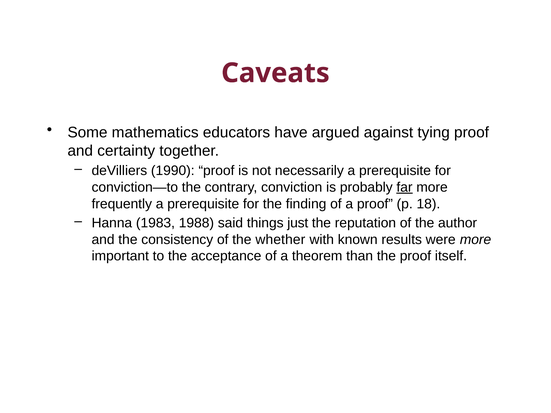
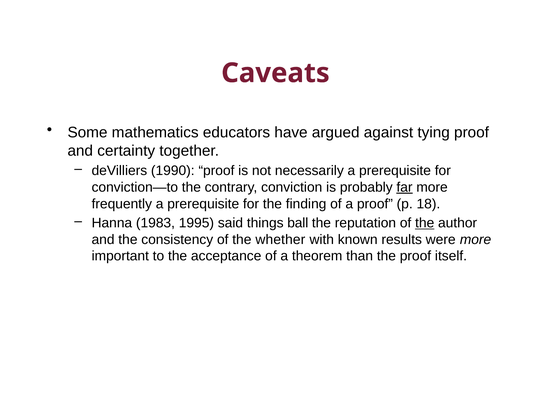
1988: 1988 -> 1995
just: just -> ball
the at (425, 223) underline: none -> present
